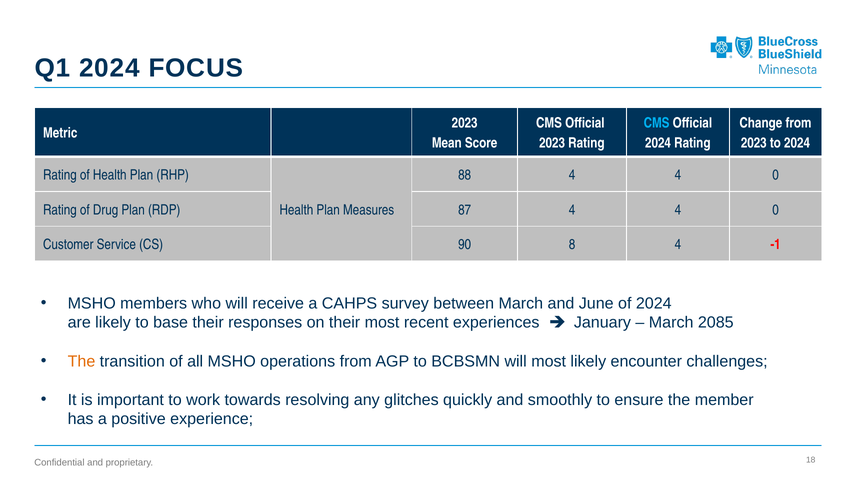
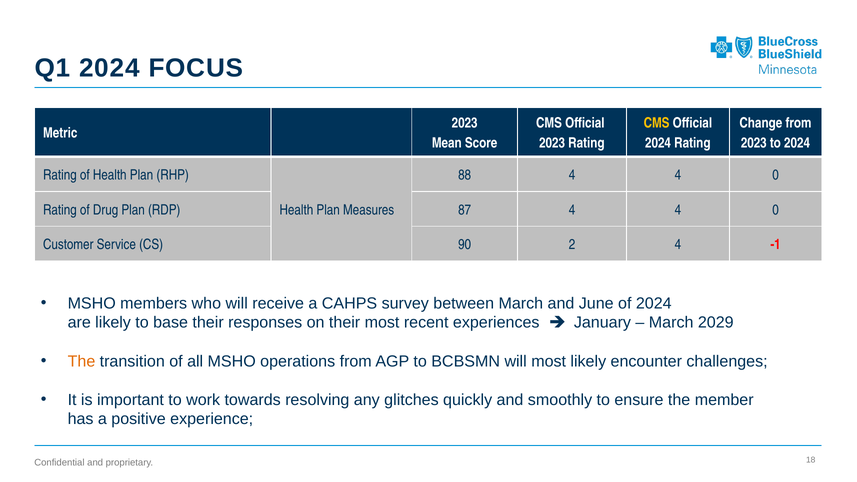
CMS at (657, 123) colour: light blue -> yellow
8: 8 -> 2
2085: 2085 -> 2029
